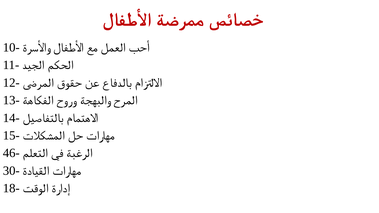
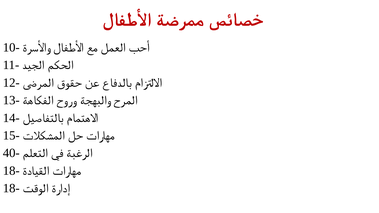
46-: 46- -> 40-
30- at (11, 171): 30- -> 18-
